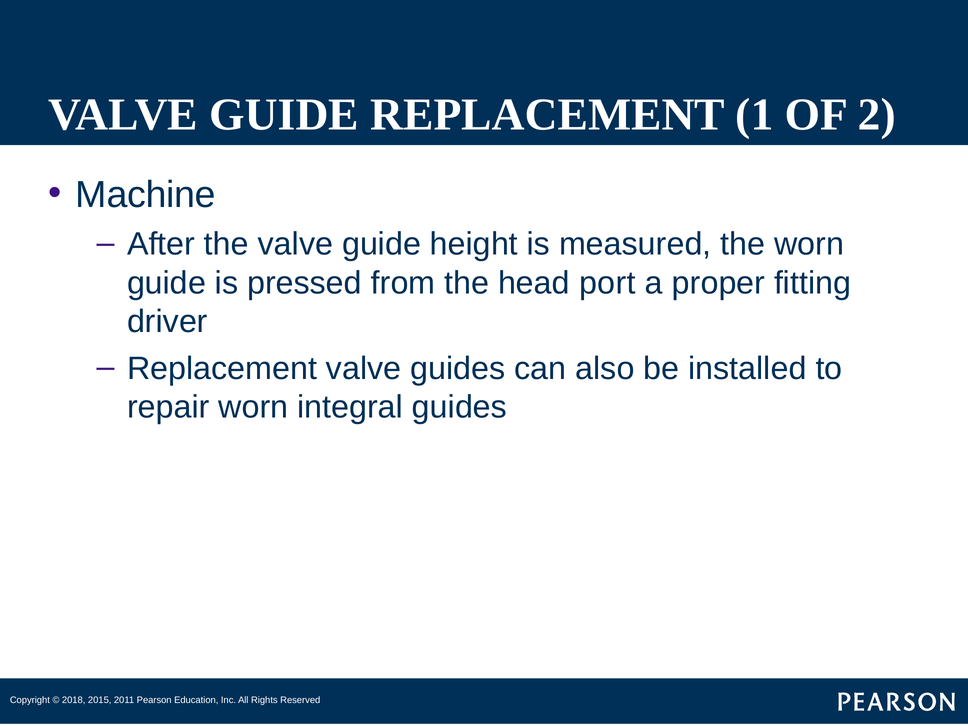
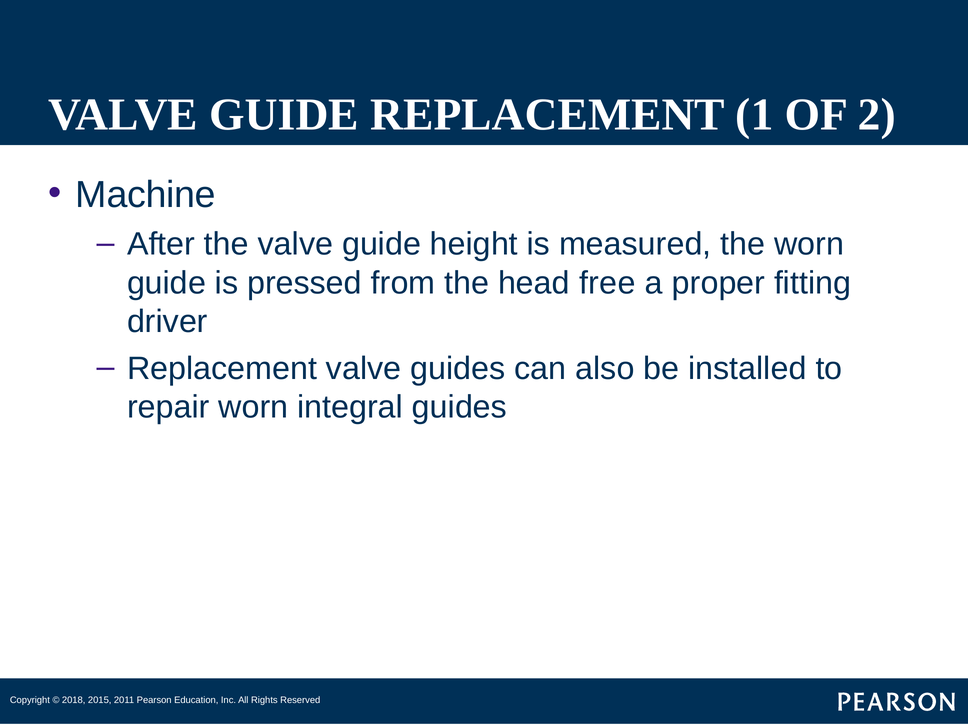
port: port -> free
